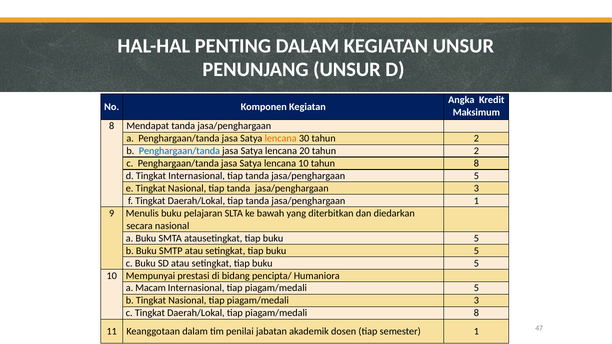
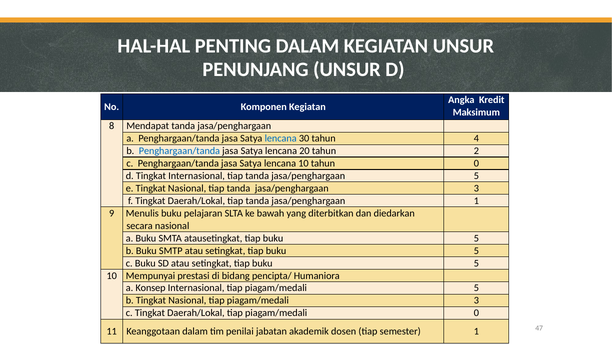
lencana at (281, 139) colour: orange -> blue
30 tahun 2: 2 -> 4
tahun 8: 8 -> 0
Macam: Macam -> Konsep
piagam/medali 8: 8 -> 0
